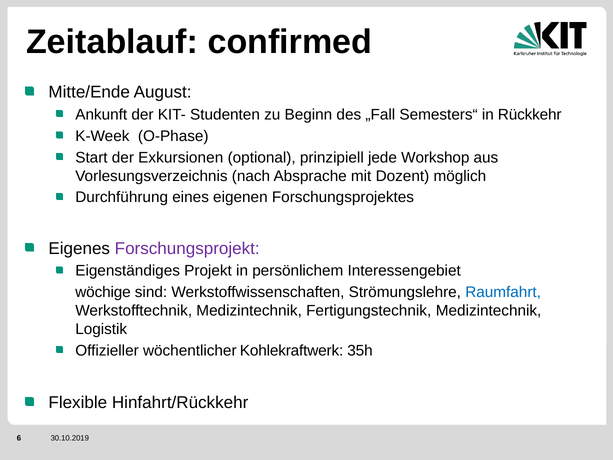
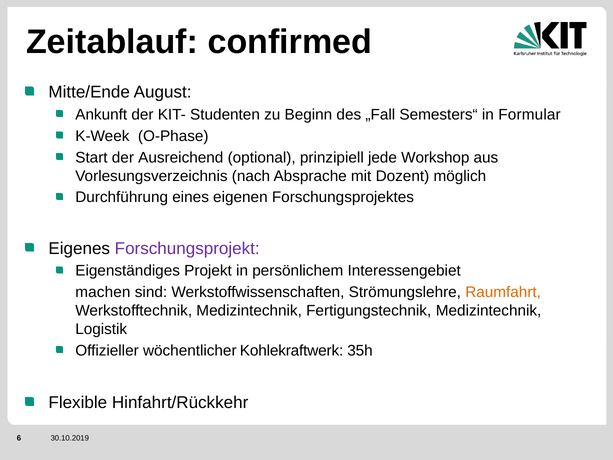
Rückkehr: Rückkehr -> Formular
Exkursionen: Exkursionen -> Ausreichend
wöchige: wöchige -> machen
Raumfahrt colour: blue -> orange
